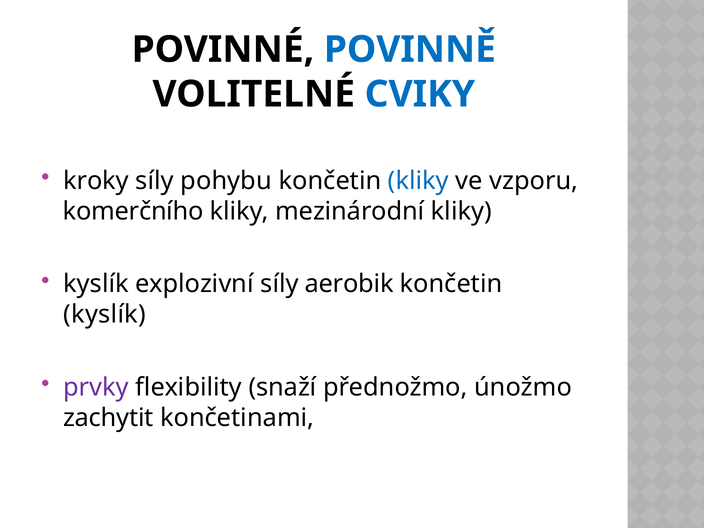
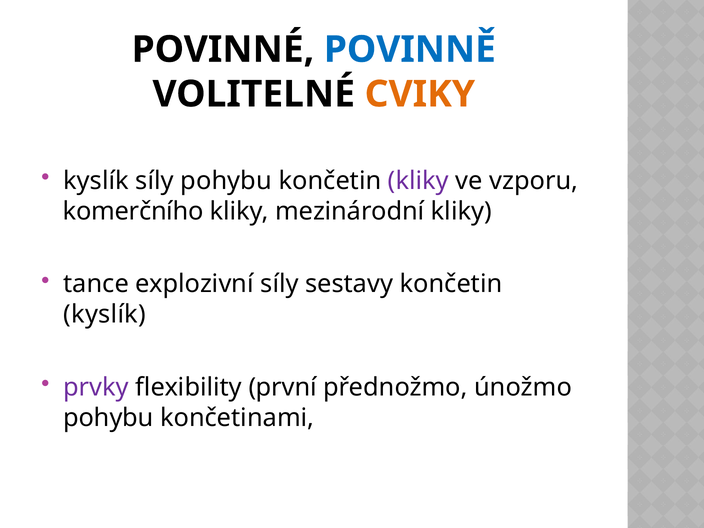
CVIKY colour: blue -> orange
kroky at (96, 181): kroky -> kyslík
kliky at (418, 181) colour: blue -> purple
kyslík at (96, 284): kyslík -> tance
aerobik: aerobik -> sestavy
snaží: snaží -> první
zachytit at (108, 418): zachytit -> pohybu
